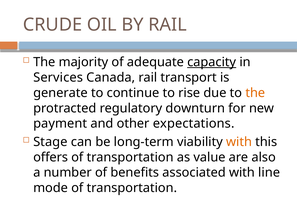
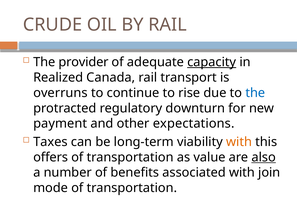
majority: majority -> provider
Services: Services -> Realized
generate: generate -> overruns
the at (255, 93) colour: orange -> blue
Stage: Stage -> Taxes
also underline: none -> present
line: line -> join
